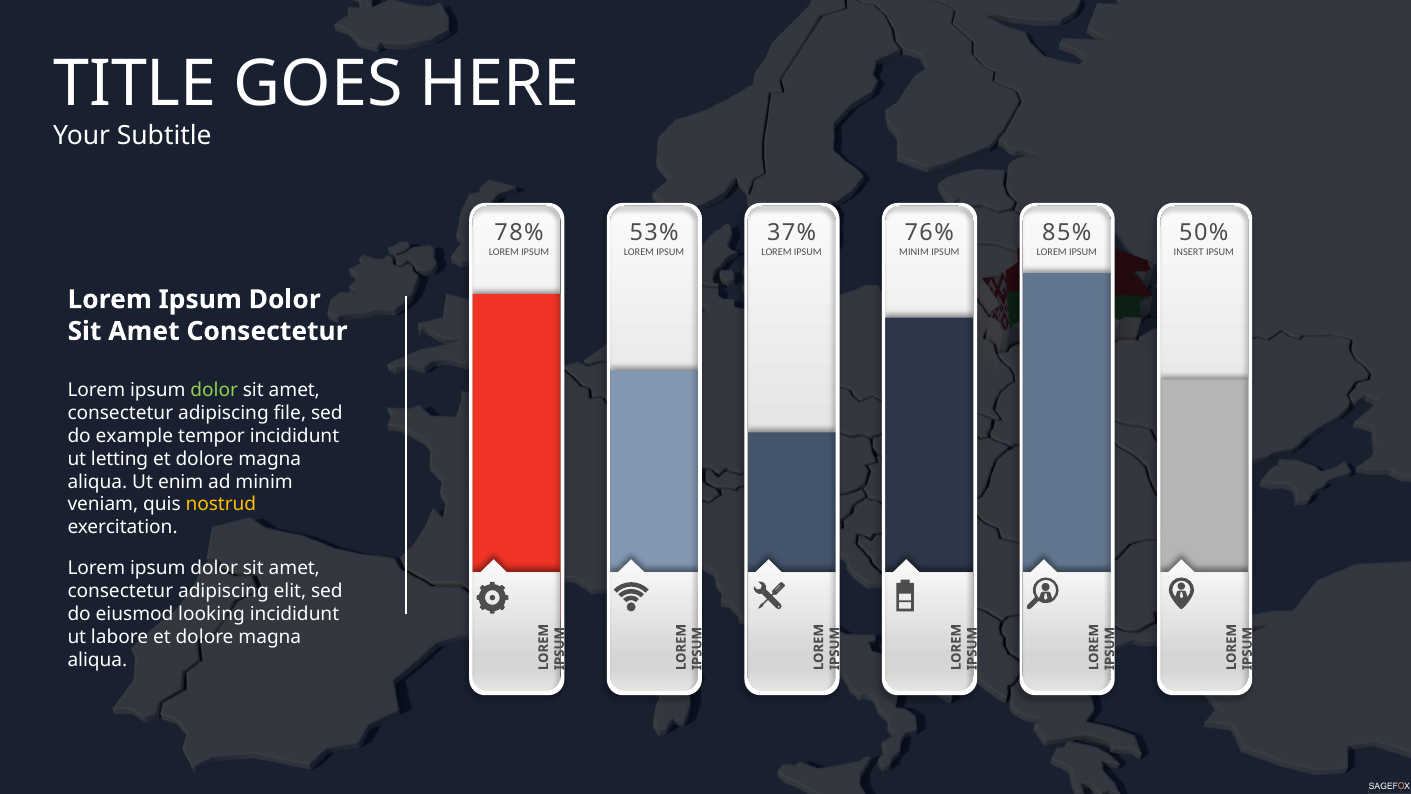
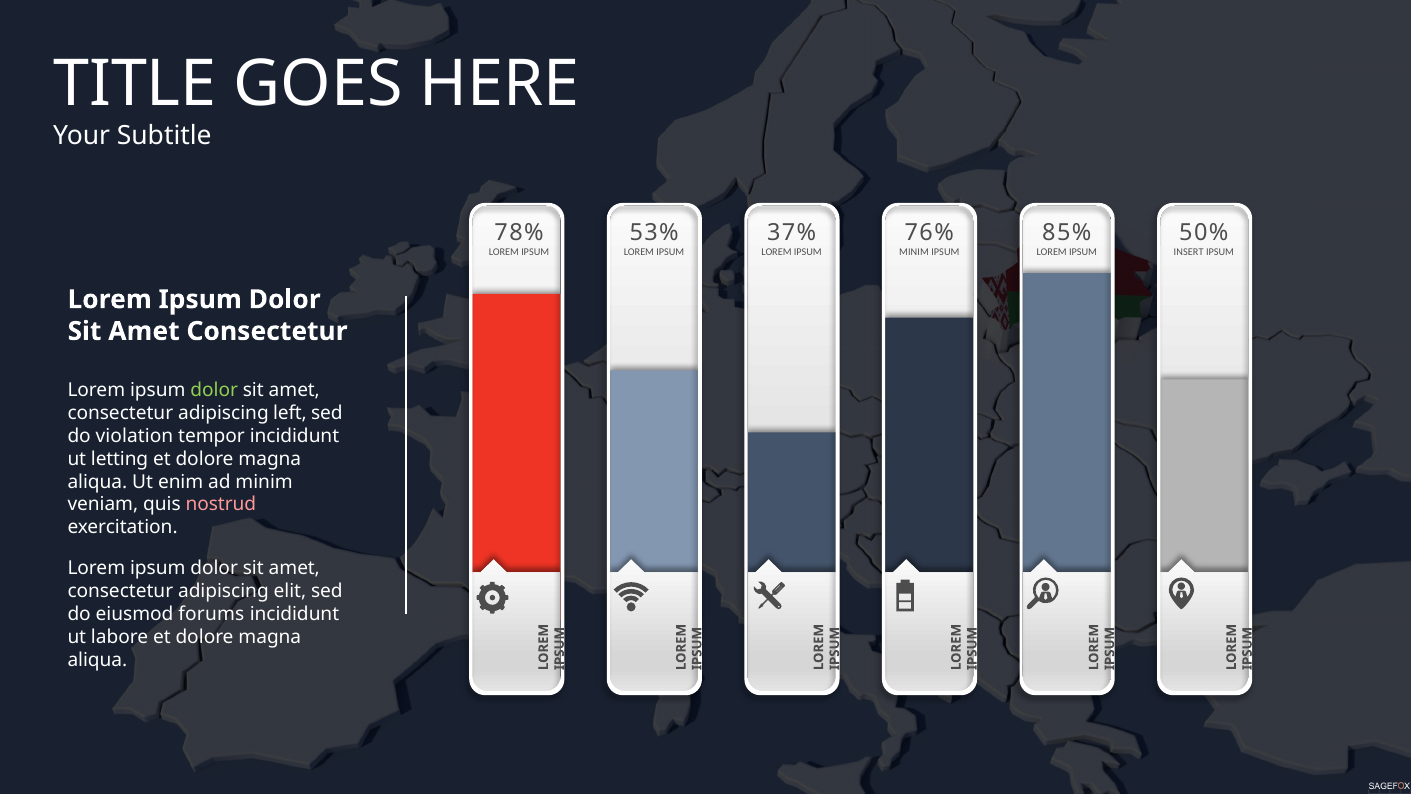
file: file -> left
example: example -> violation
nostrud colour: yellow -> pink
looking: looking -> forums
